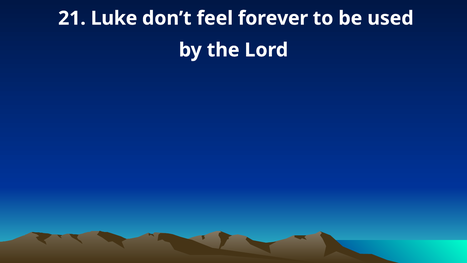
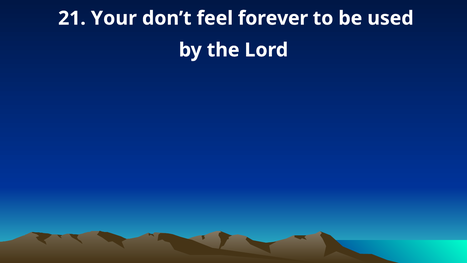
Luke: Luke -> Your
